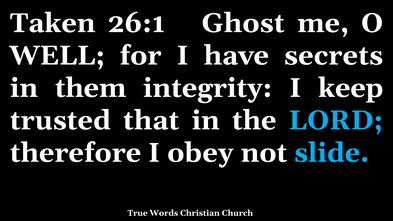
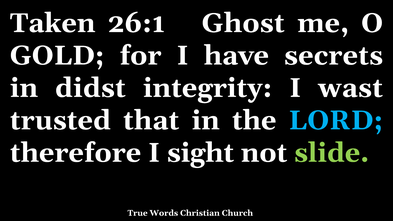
WELL: WELL -> GOLD
them: them -> didst
keep: keep -> wast
obey: obey -> sight
slide colour: light blue -> light green
